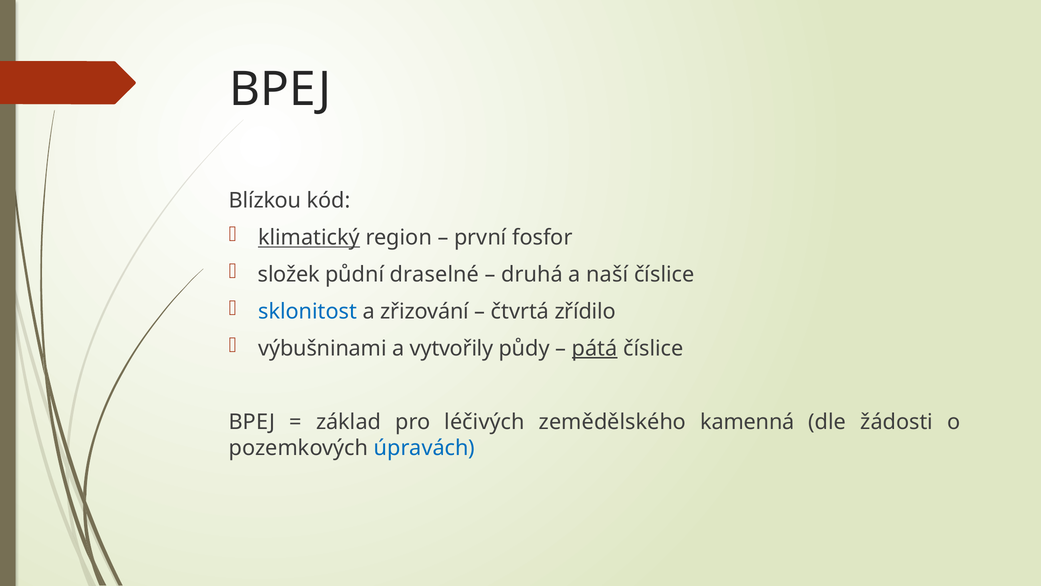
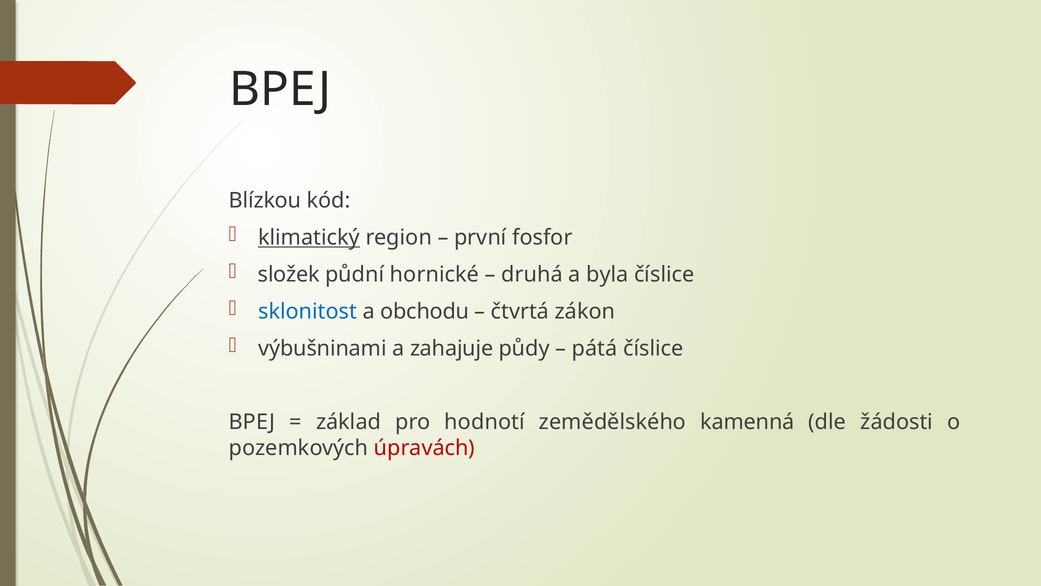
draselné: draselné -> hornické
naší: naší -> byla
zřizování: zřizování -> obchodu
zřídilo: zřídilo -> zákon
vytvořily: vytvořily -> zahajuje
pátá underline: present -> none
léčivých: léčivých -> hodnotí
úpravách colour: blue -> red
